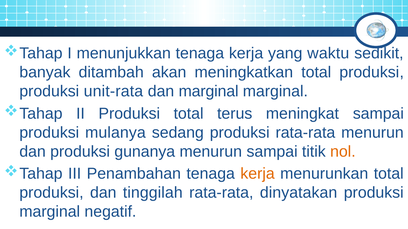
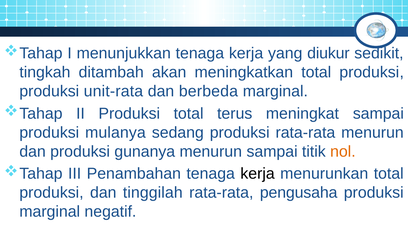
waktu: waktu -> diukur
banyak: banyak -> tingkah
dan marginal: marginal -> berbeda
kerja at (258, 174) colour: orange -> black
dinyatakan: dinyatakan -> pengusaha
